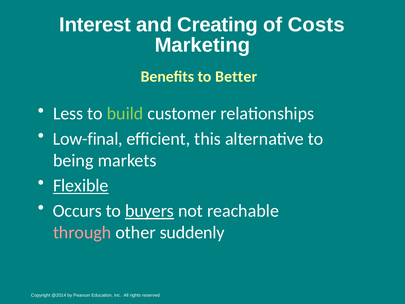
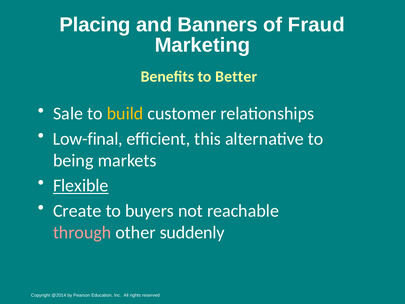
Interest: Interest -> Placing
Creating: Creating -> Banners
Costs: Costs -> Fraud
Less: Less -> Sale
build colour: light green -> yellow
Occurs: Occurs -> Create
buyers underline: present -> none
